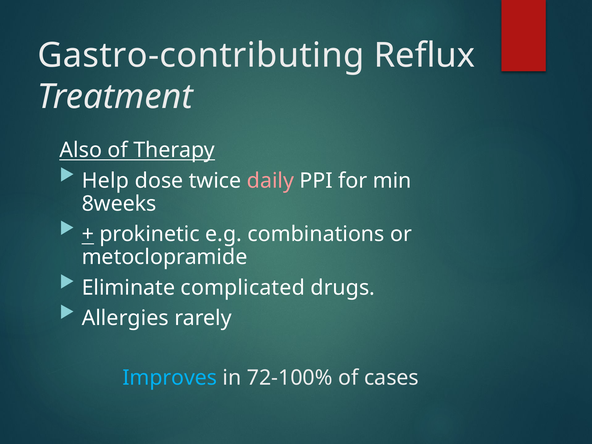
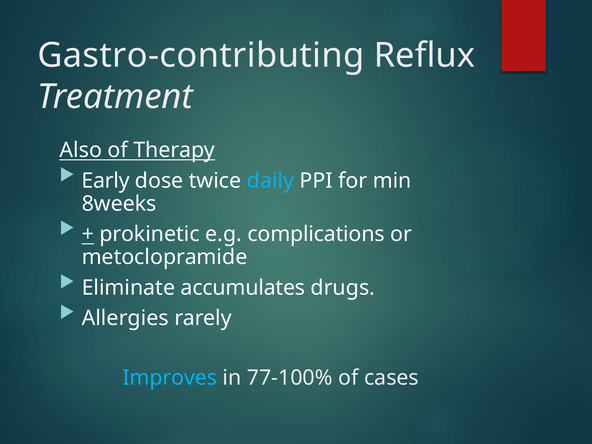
Help: Help -> Early
daily colour: pink -> light blue
combinations: combinations -> complications
complicated: complicated -> accumulates
72-100%: 72-100% -> 77-100%
